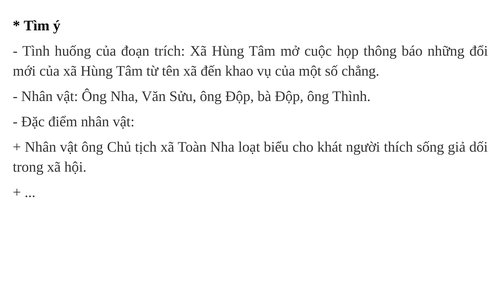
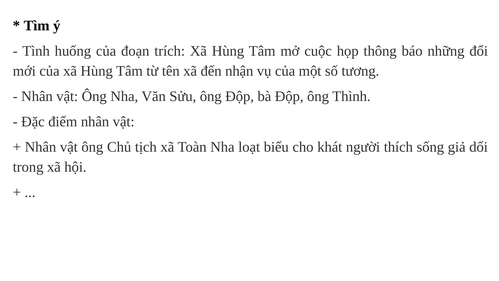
khao: khao -> nhận
chẳng: chẳng -> tương
